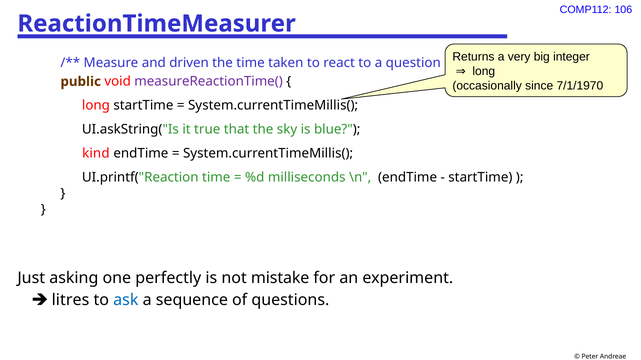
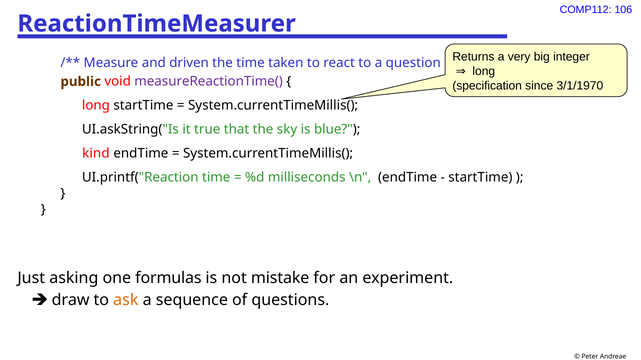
occasionally: occasionally -> specification
7/1/1970: 7/1/1970 -> 3/1/1970
perfectly: perfectly -> formulas
litres: litres -> draw
ask colour: blue -> orange
